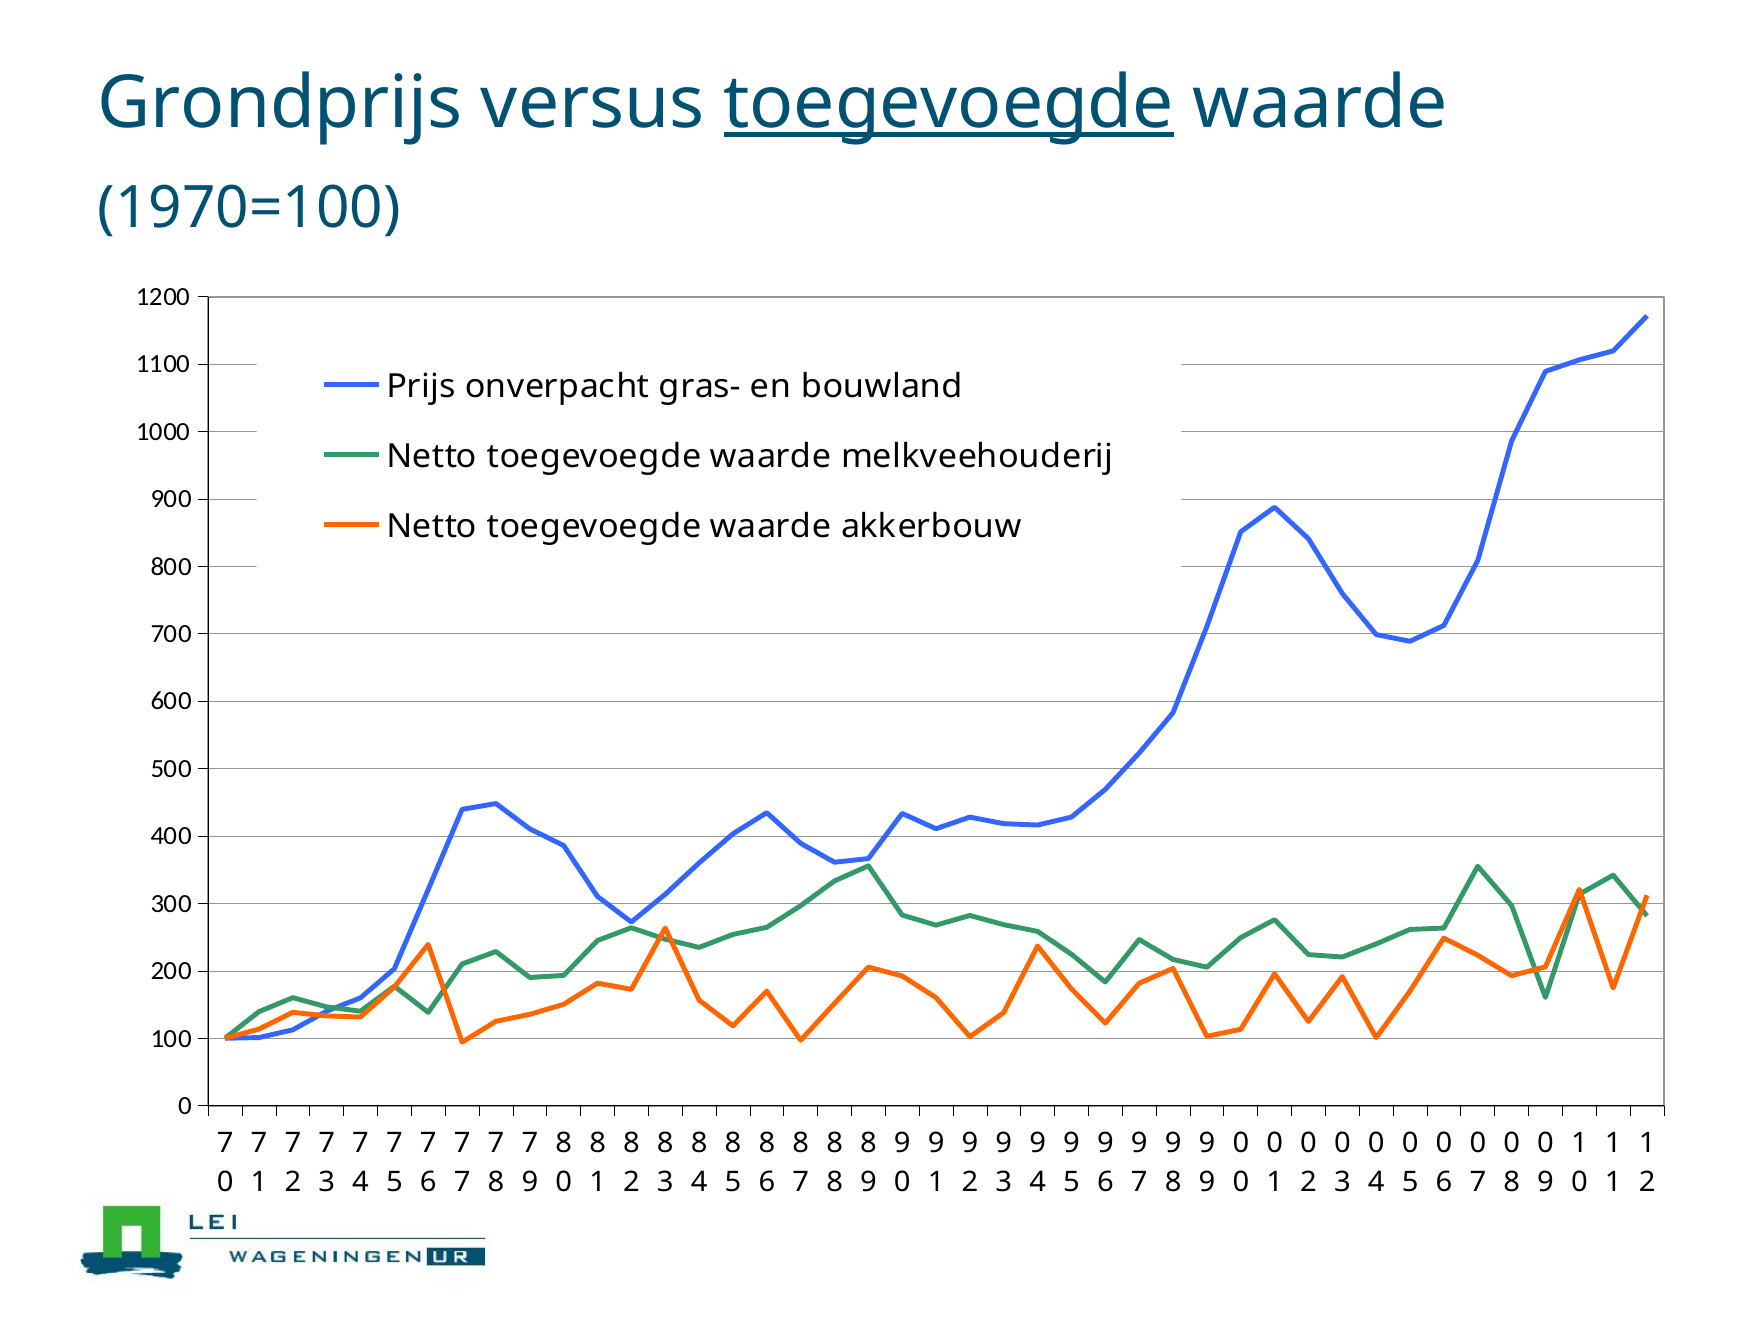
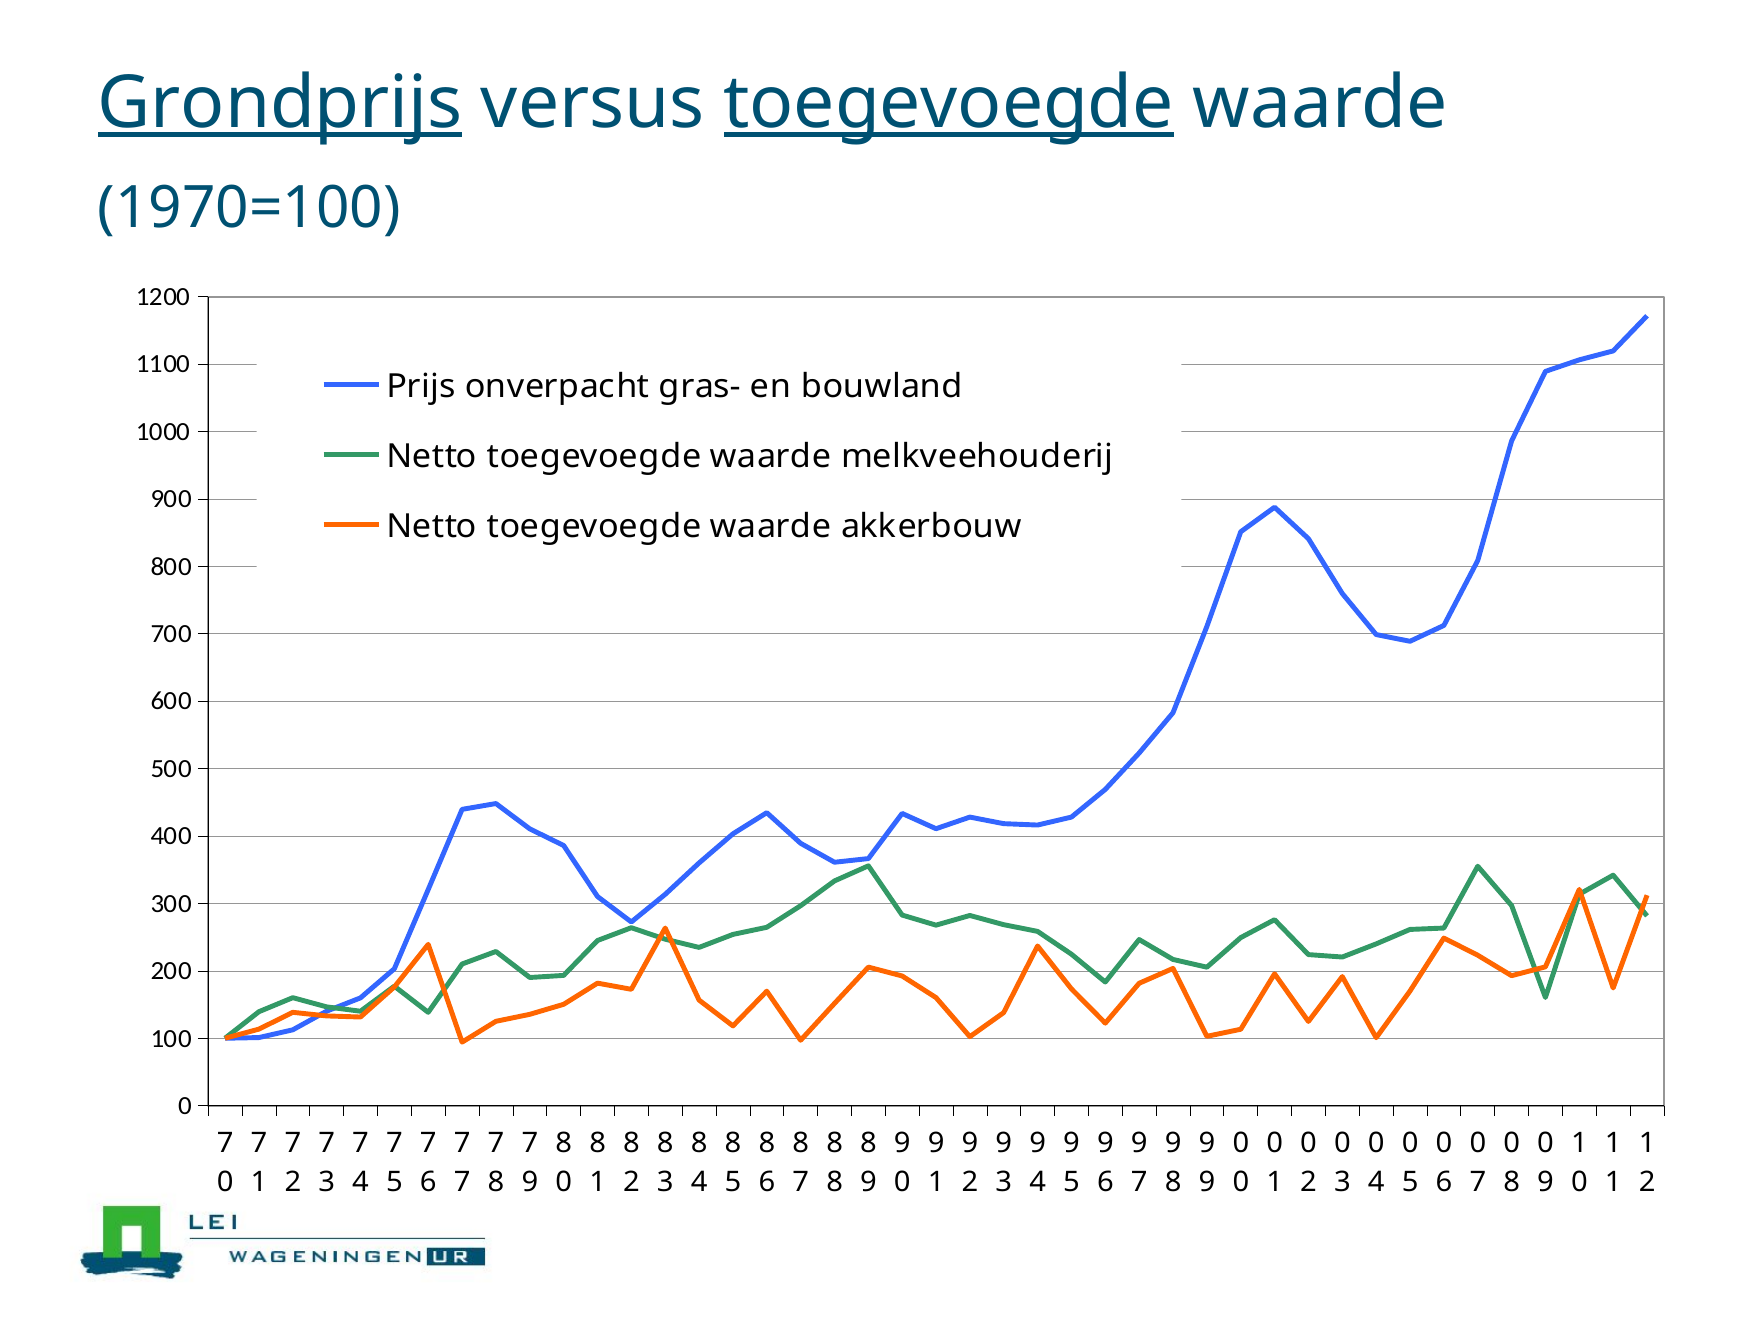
Grondprijs at (280, 103) underline: none -> present
